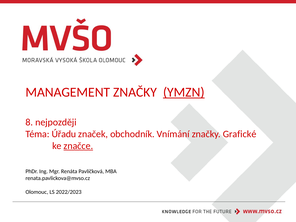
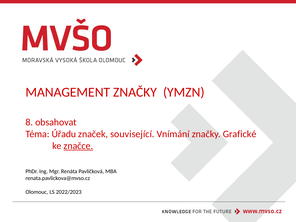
YMZN underline: present -> none
nejpozději: nejpozději -> obsahovat
obchodník: obchodník -> související
